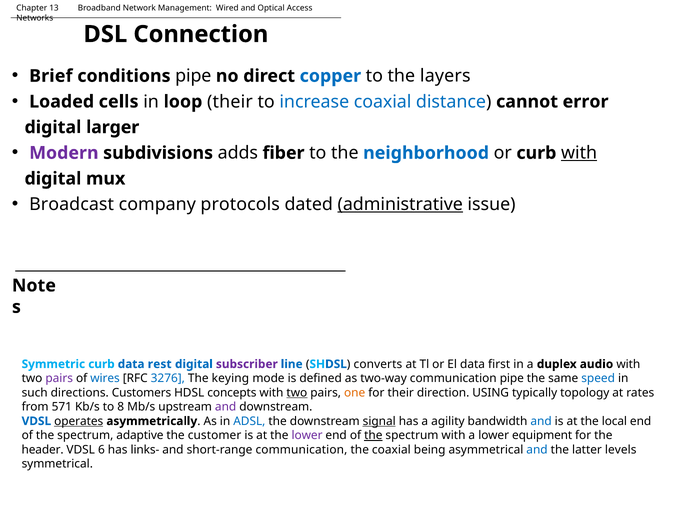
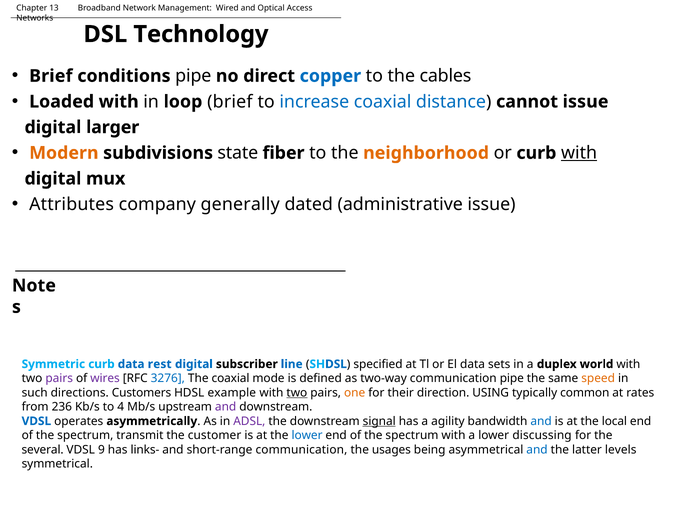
Connection: Connection -> Technology
layers: layers -> cables
Loaded cells: cells -> with
loop their: their -> brief
cannot error: error -> issue
Modern colour: purple -> orange
adds: adds -> state
neighborhood colour: blue -> orange
Broadcast: Broadcast -> Attributes
protocols: protocols -> generally
administrative underline: present -> none
subscriber colour: purple -> black
converts: converts -> specified
first: first -> sets
audio: audio -> world
wires colour: blue -> purple
The keying: keying -> coaxial
speed colour: blue -> orange
concepts: concepts -> example
topology: topology -> common
571: 571 -> 236
8: 8 -> 4
operates underline: present -> none
ADSL colour: blue -> purple
adaptive: adaptive -> transmit
lower at (307, 436) colour: purple -> blue
the at (373, 436) underline: present -> none
equipment: equipment -> discussing
header: header -> several
6: 6 -> 9
the coaxial: coaxial -> usages
